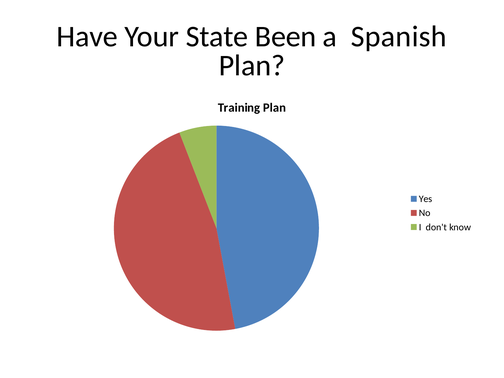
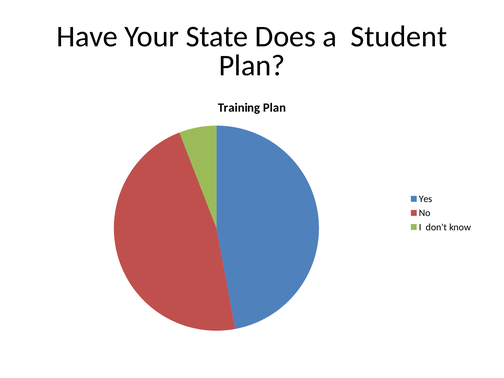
Been: Been -> Does
Spanish: Spanish -> Student
